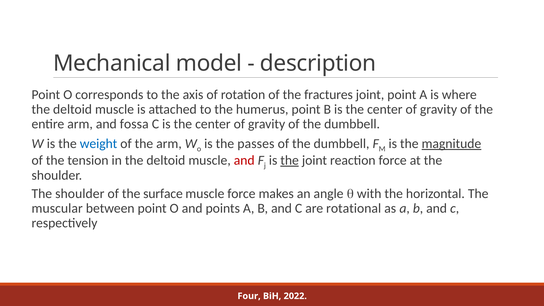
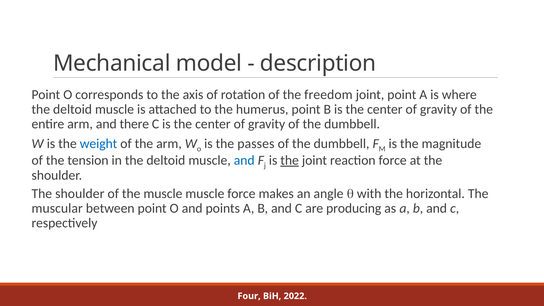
fractures: fractures -> freedom
fossa: fossa -> there
magnitude underline: present -> none
and at (244, 160) colour: red -> blue
the surface: surface -> muscle
rotational: rotational -> producing
